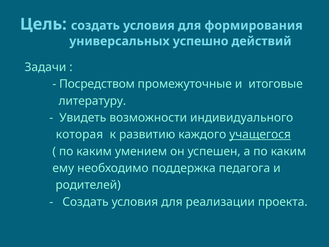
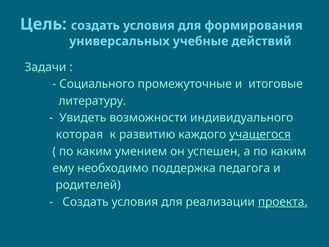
успешно: успешно -> учебные
Посредством: Посредством -> Социального
проекта underline: none -> present
